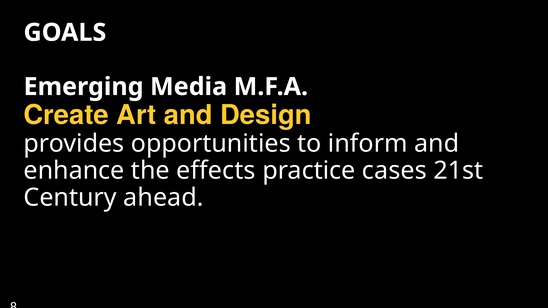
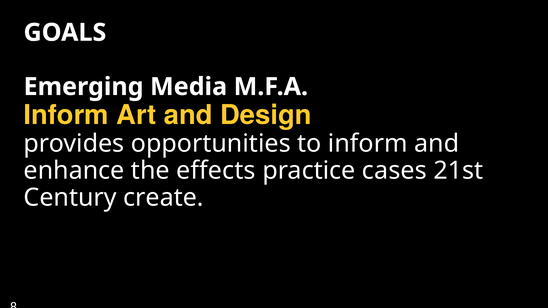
Create at (66, 115): Create -> Inform
ahead: ahead -> create
